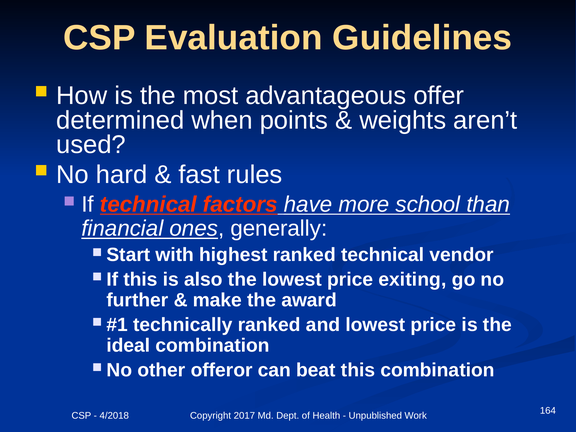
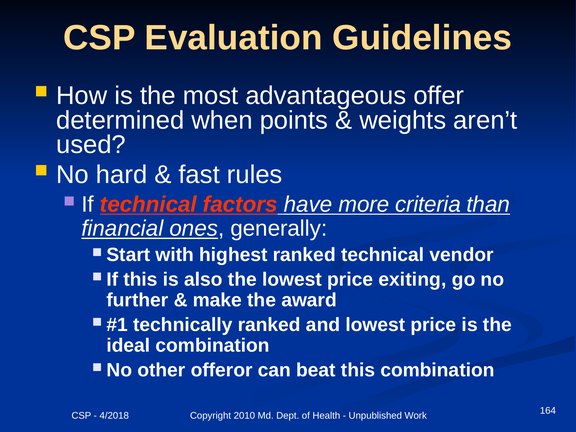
school: school -> criteria
2017: 2017 -> 2010
